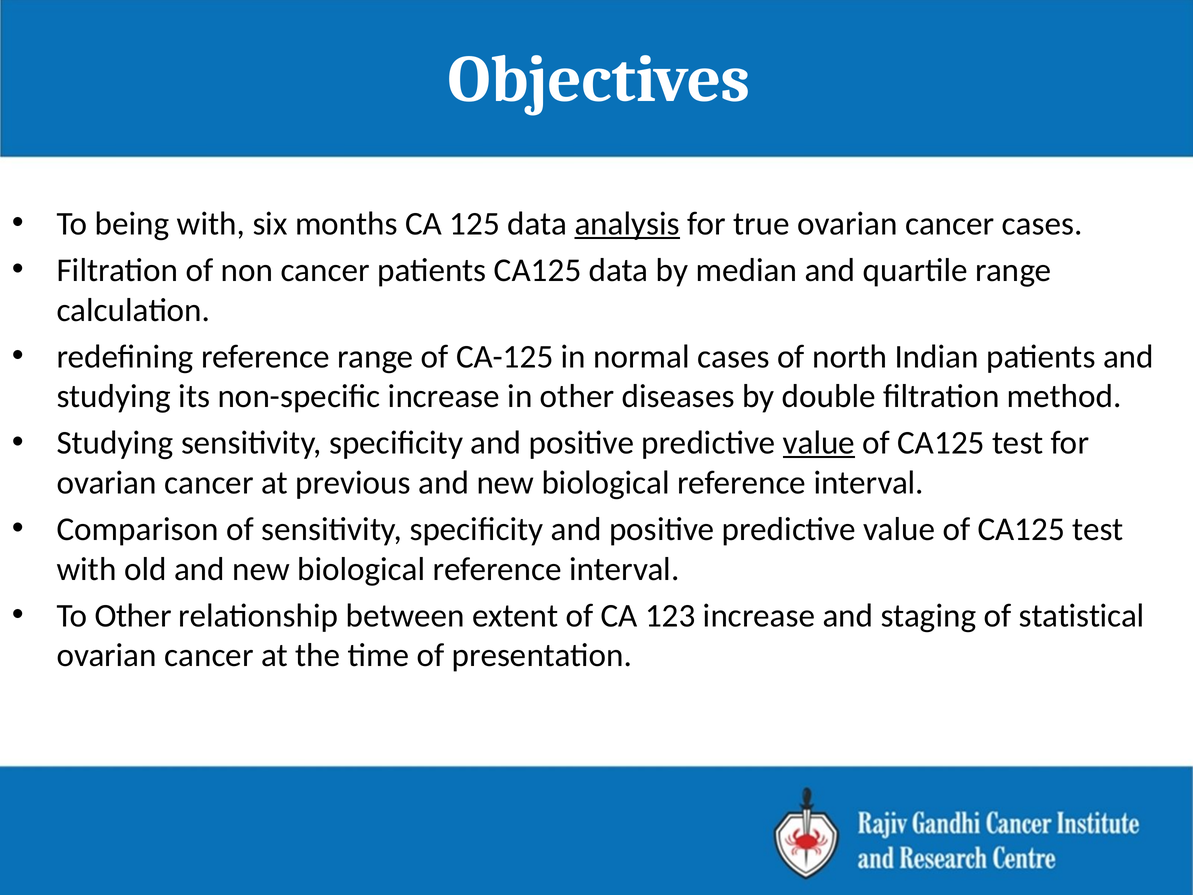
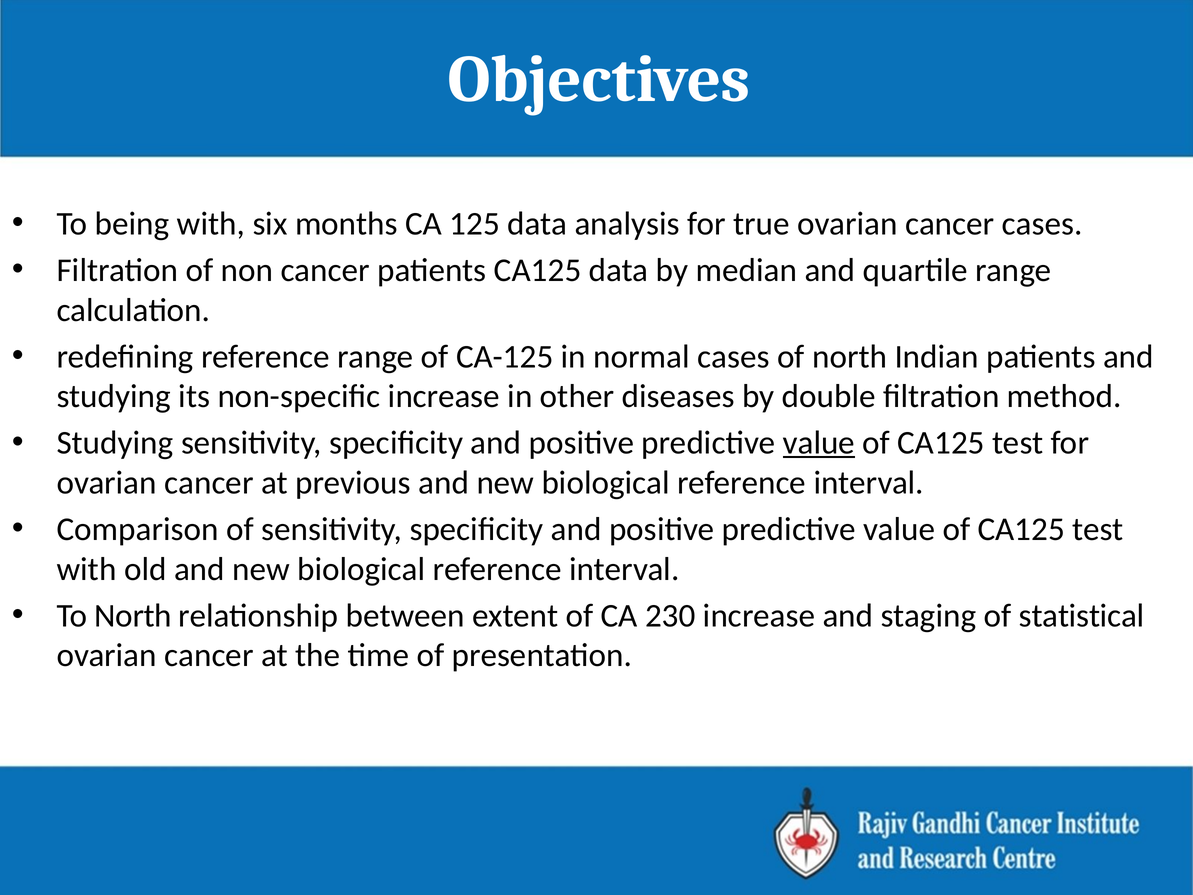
analysis underline: present -> none
To Other: Other -> North
123: 123 -> 230
